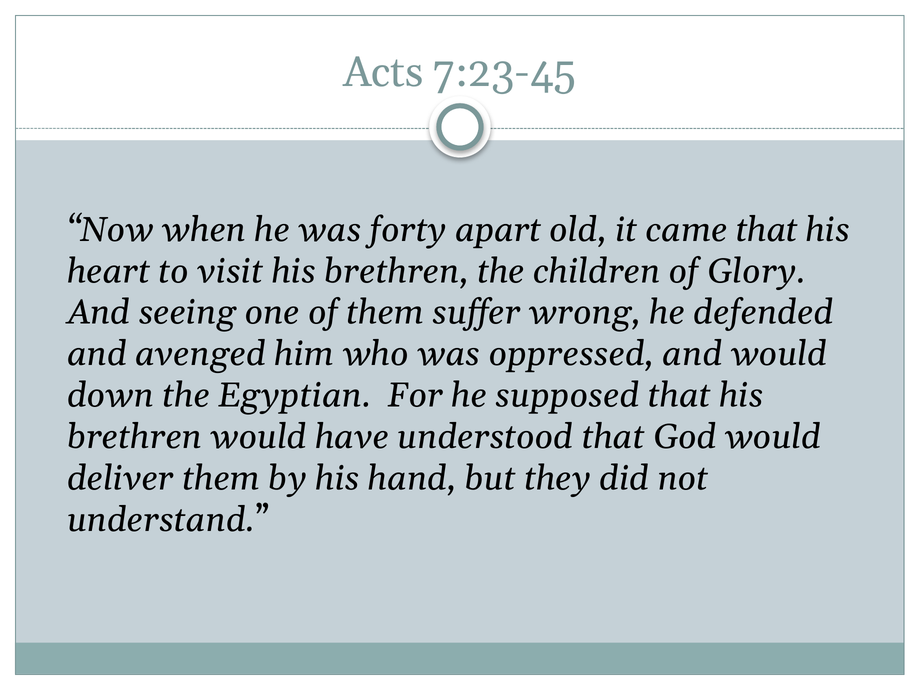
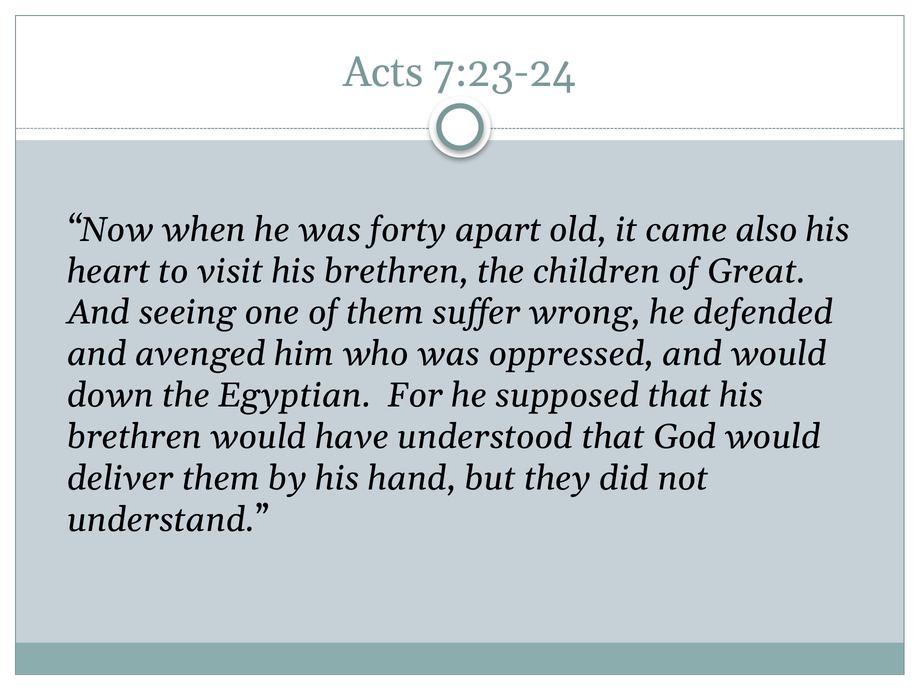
7:23-45: 7:23-45 -> 7:23-24
came that: that -> also
Glory: Glory -> Great
